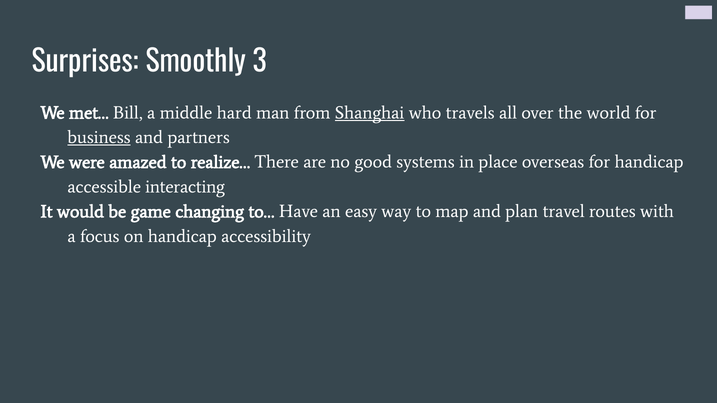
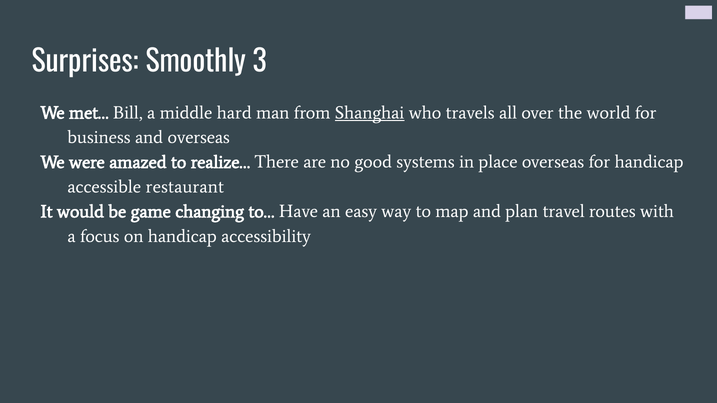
business underline: present -> none
and partners: partners -> overseas
interacting: interacting -> restaurant
